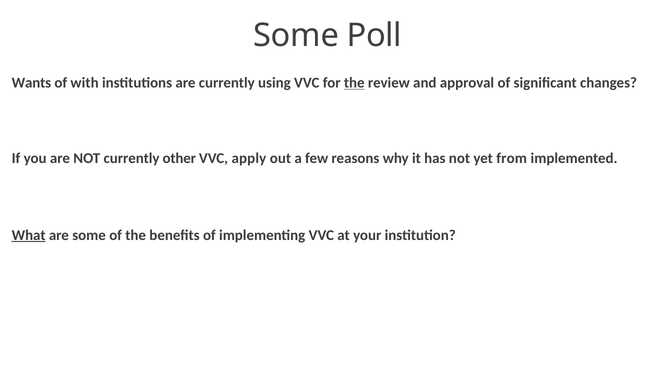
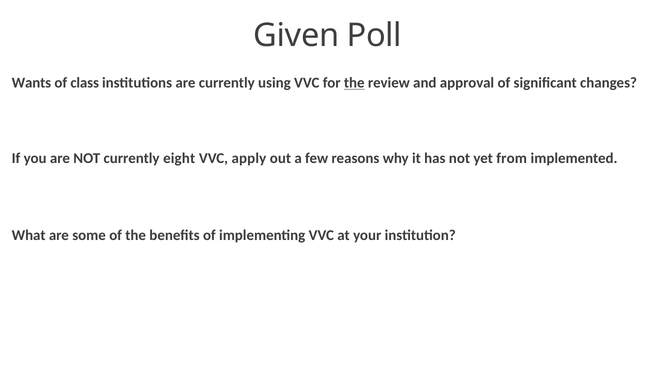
Some at (296, 35): Some -> Given
with: with -> class
other: other -> eight
What underline: present -> none
